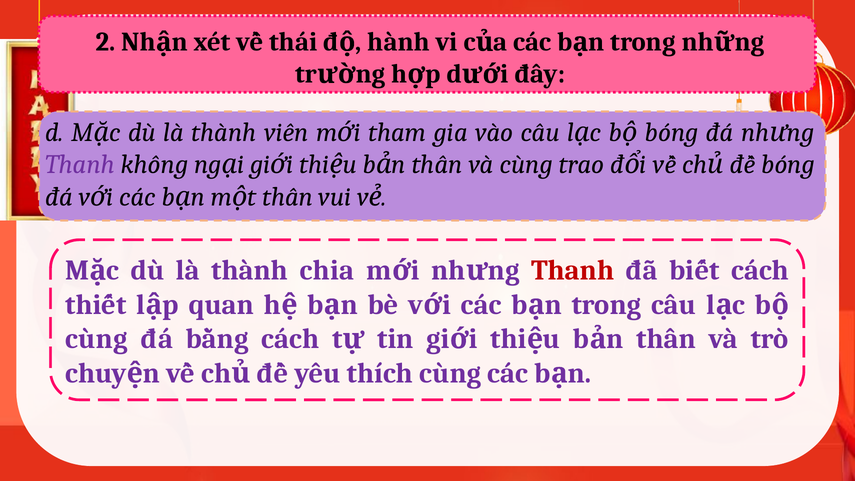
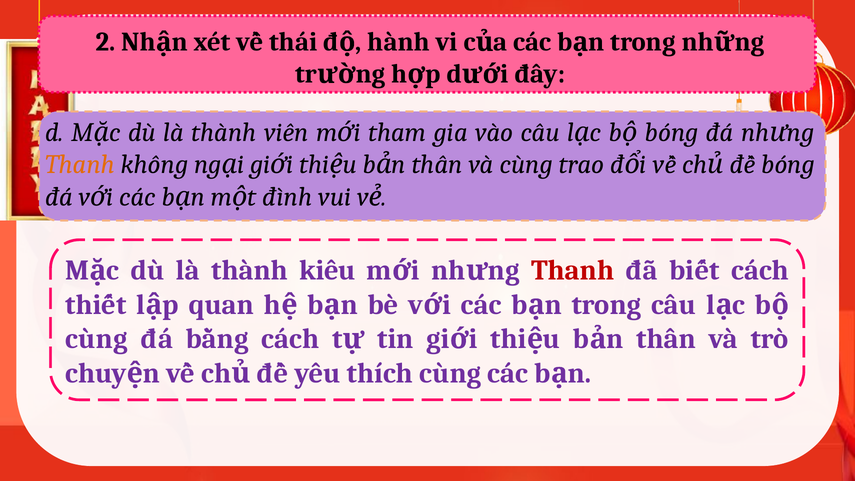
Thanh at (80, 165) colour: purple -> orange
thân at (288, 197): thân -> đình
chia: chia -> kiêu
